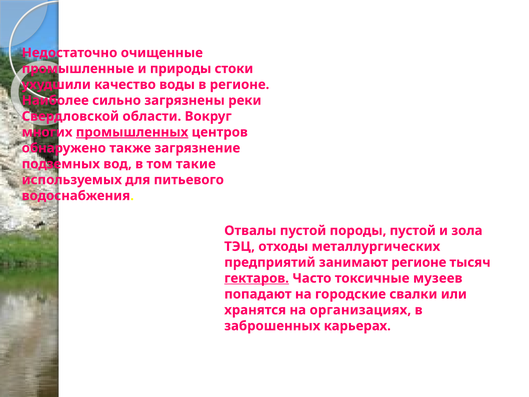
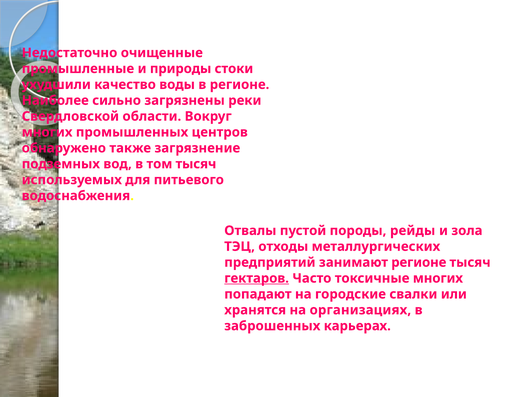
промышленных underline: present -> none
том такие: такие -> тысяч
породы пустой: пустой -> рейды
токсичные музеев: музеев -> многих
